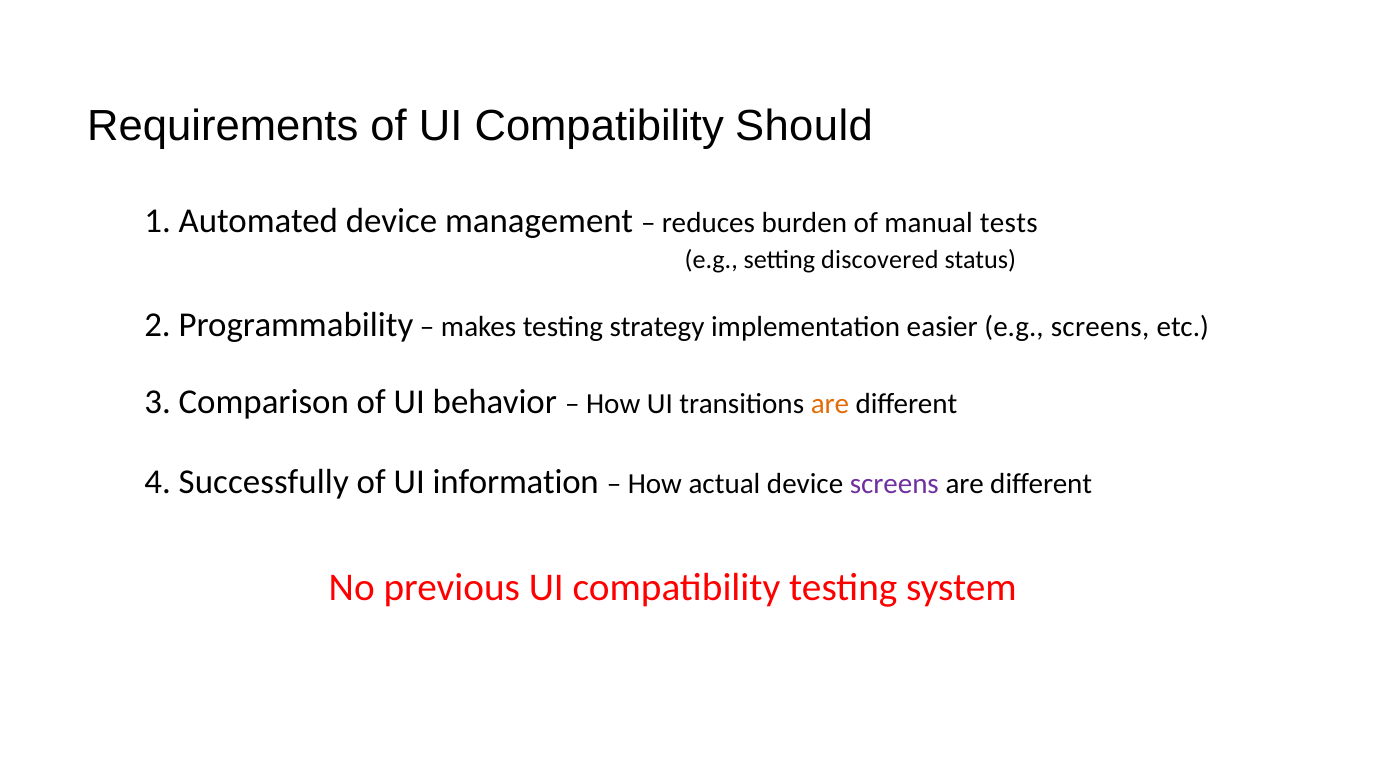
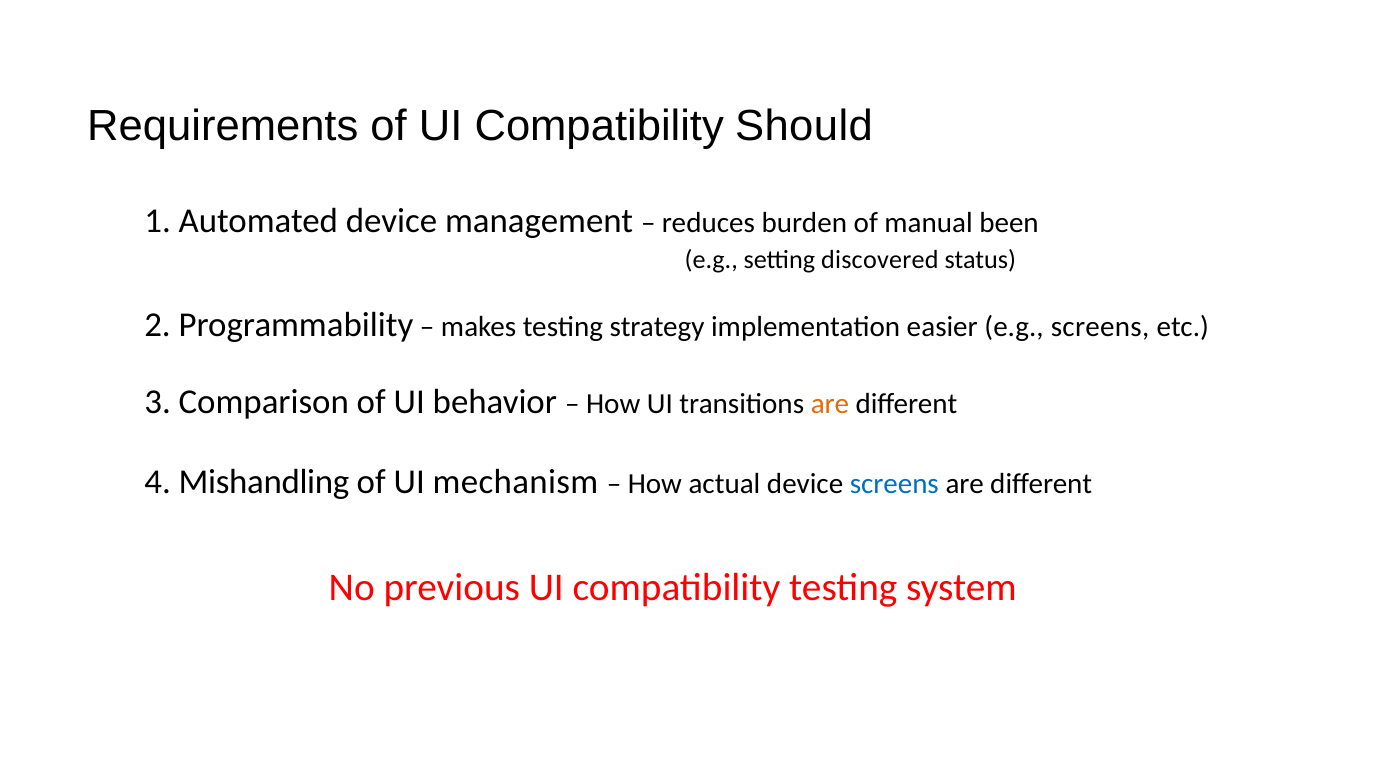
tests: tests -> been
Successfully: Successfully -> Mishandling
information: information -> mechanism
screens at (894, 484) colour: purple -> blue
